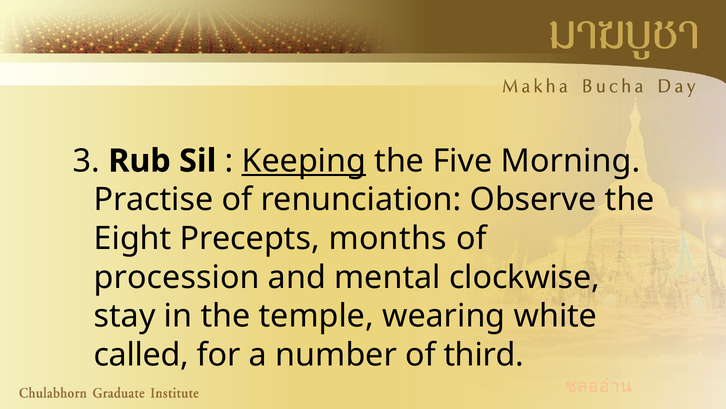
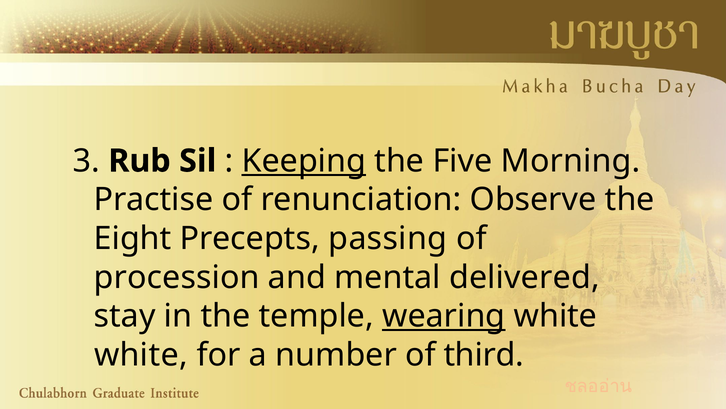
months: months -> passing
clockwise: clockwise -> delivered
wearing underline: none -> present
called at (141, 354): called -> white
